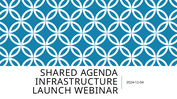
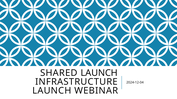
SHARED AGENDA: AGENDA -> LAUNCH
